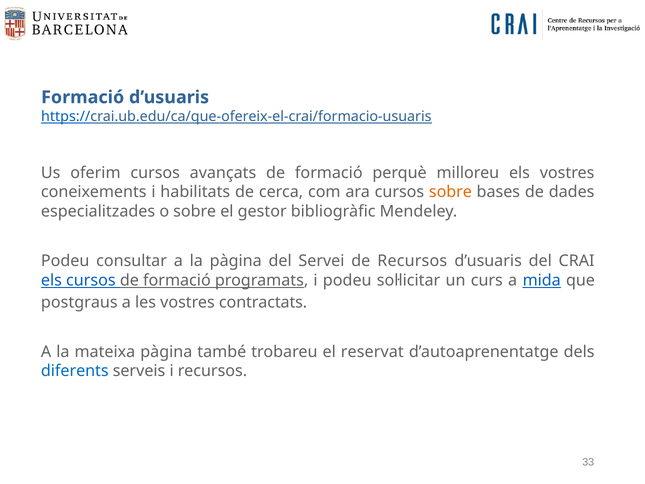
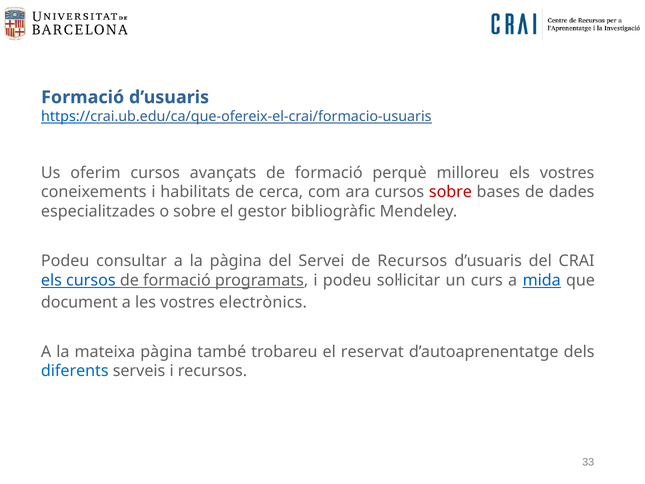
sobre at (450, 192) colour: orange -> red
postgraus: postgraus -> document
contractats: contractats -> electrònics
